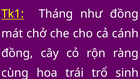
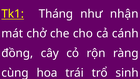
như đồng: đồng -> nhận
